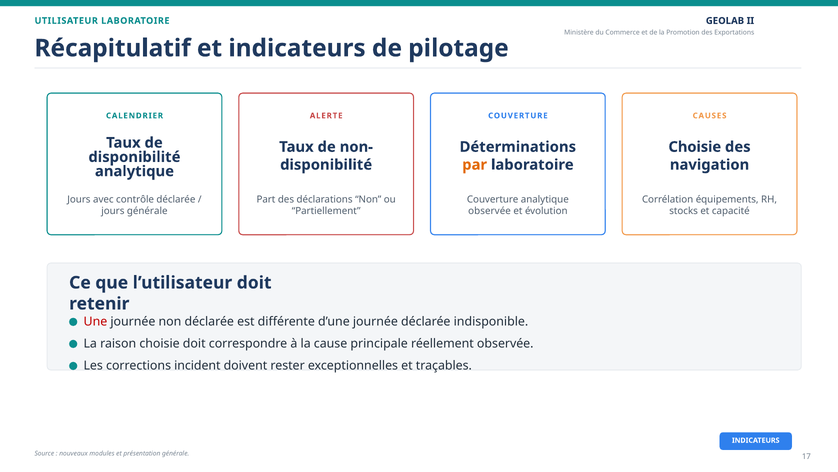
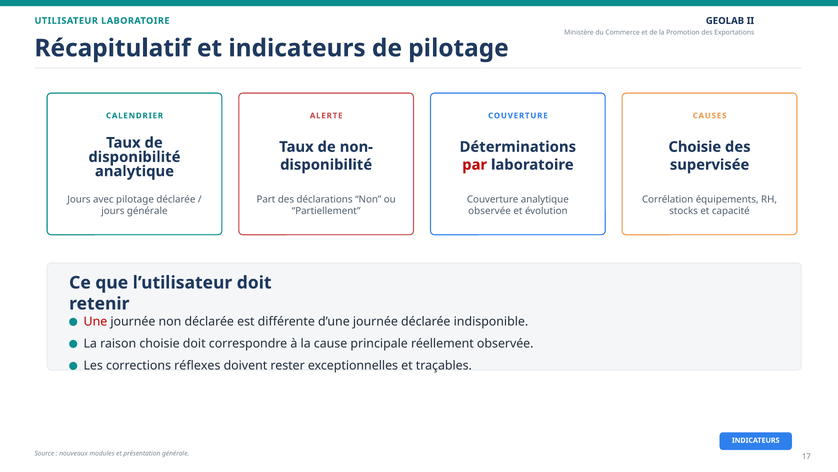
par colour: orange -> red
navigation: navigation -> supervisée
avec contrôle: contrôle -> pilotage
incident: incident -> réflexes
